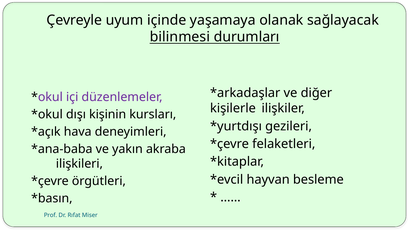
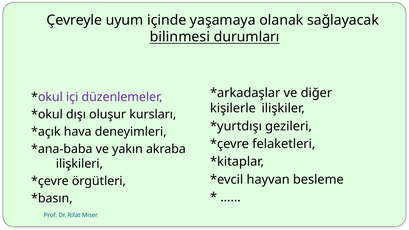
kişinin: kişinin -> oluşur
